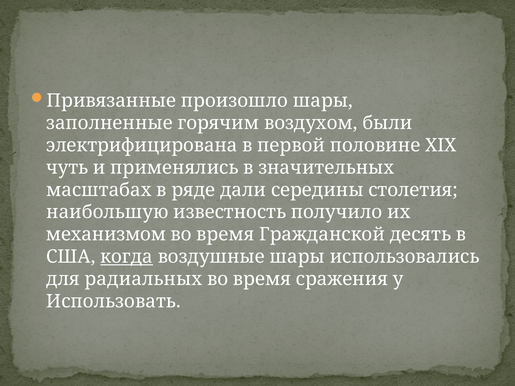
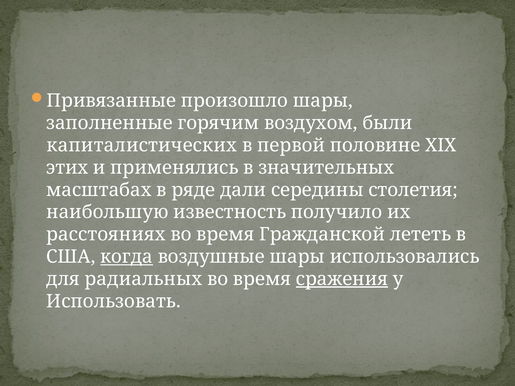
электрифицирована: электрифицирована -> капиталистических
чуть: чуть -> этих
механизмом: механизмом -> расстояниях
десять: десять -> лететь
сражения underline: none -> present
